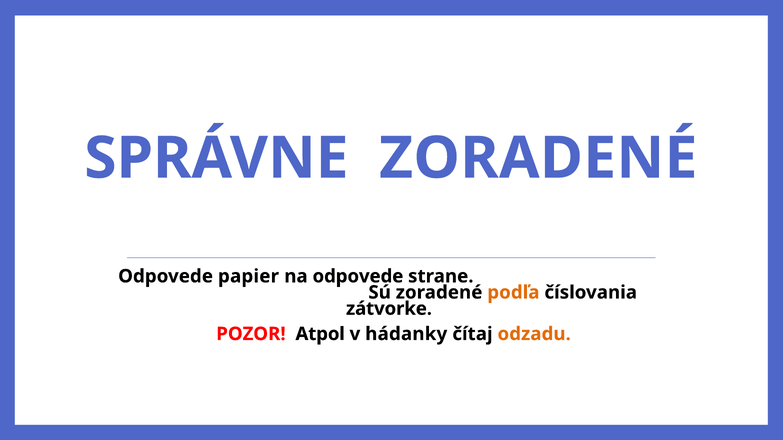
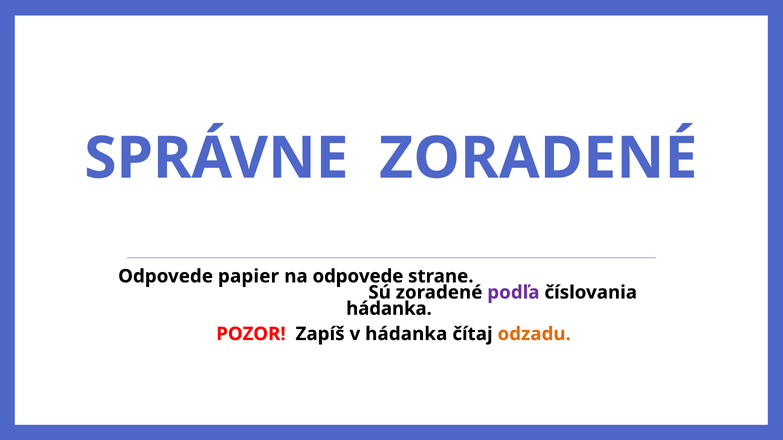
podľa colour: orange -> purple
zátvorke at (389, 309): zátvorke -> hádanka
Atpol: Atpol -> Zapíš
v hádanky: hádanky -> hádanka
